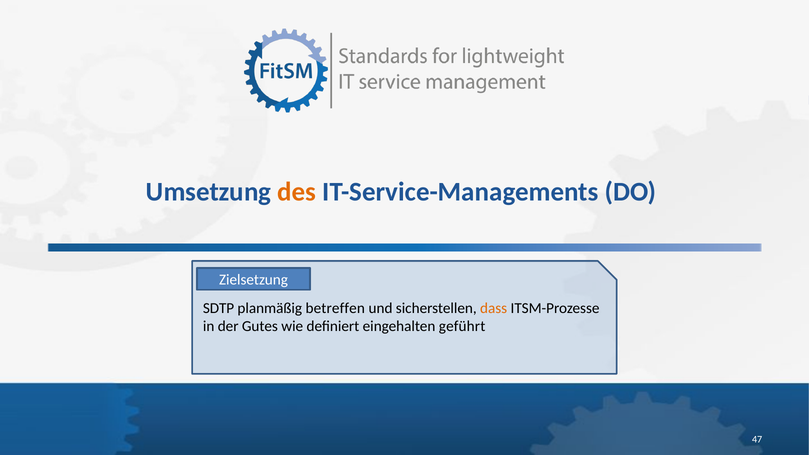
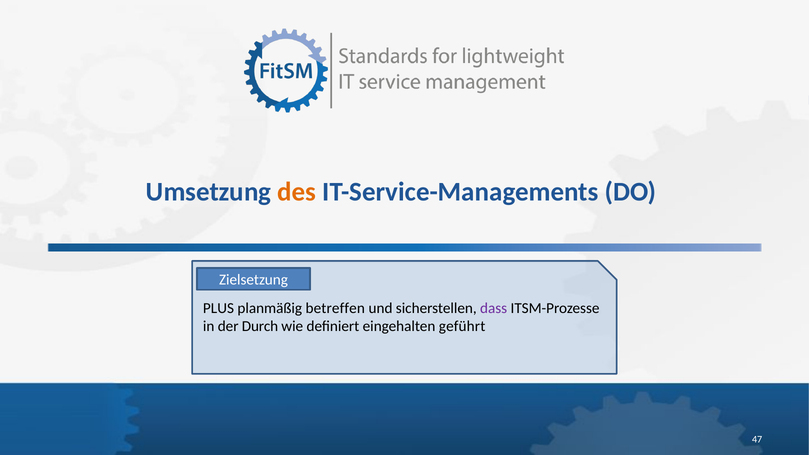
SDTP: SDTP -> PLUS
dass colour: orange -> purple
Gutes: Gutes -> Durch
